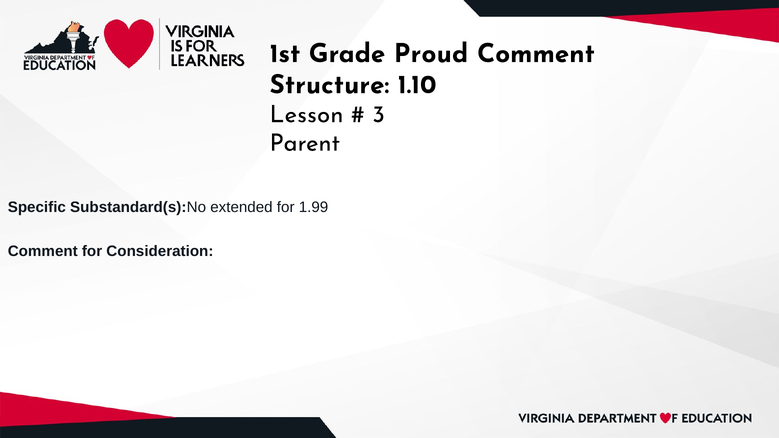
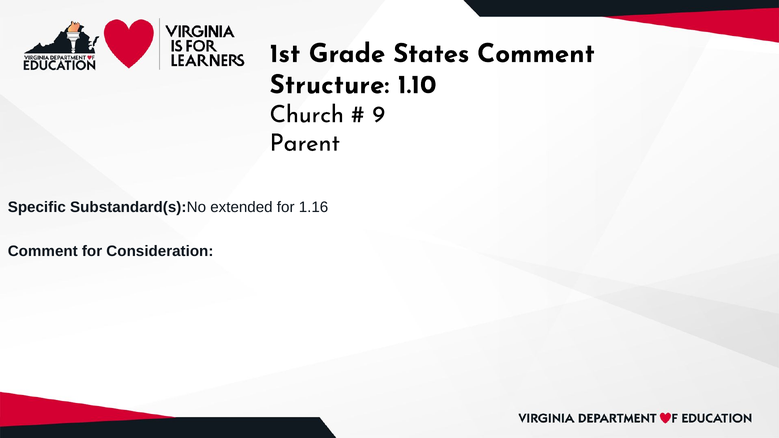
Proud: Proud -> States
Lesson: Lesson -> Church
3: 3 -> 9
1.99: 1.99 -> 1.16
